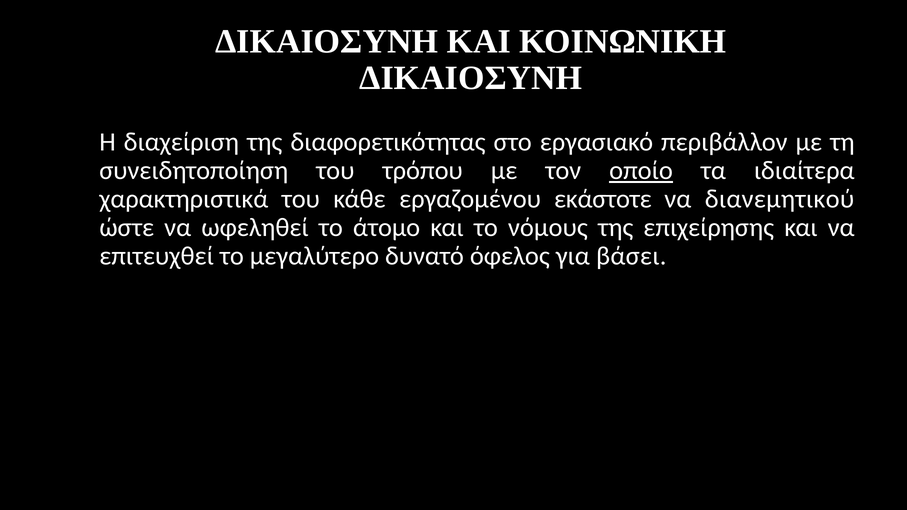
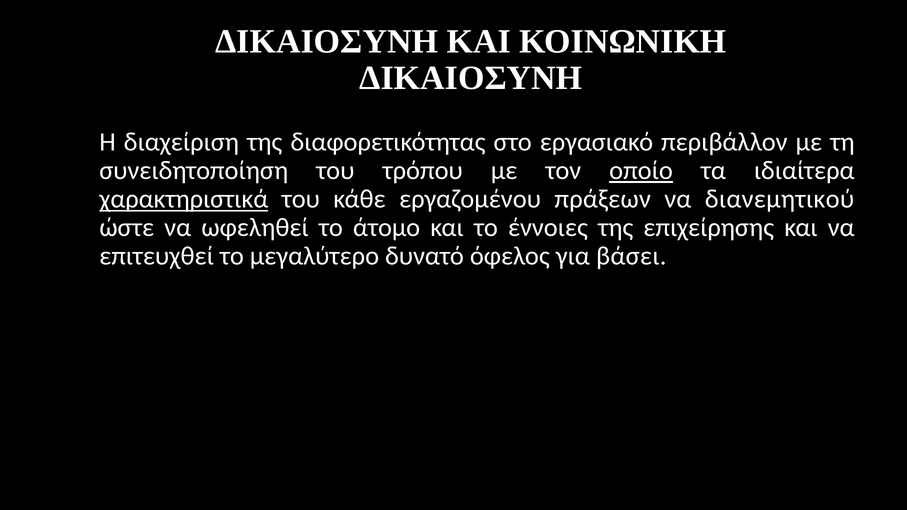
χαρακτηριστικά underline: none -> present
εκάστοτε: εκάστοτε -> πράξεων
νόμους: νόμους -> έννοιες
